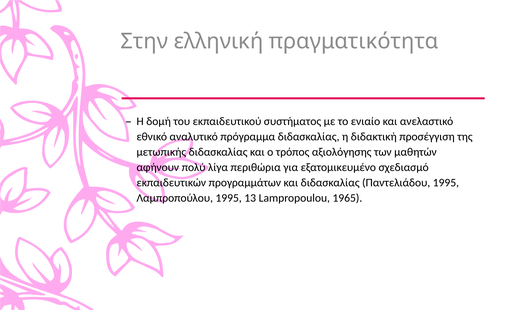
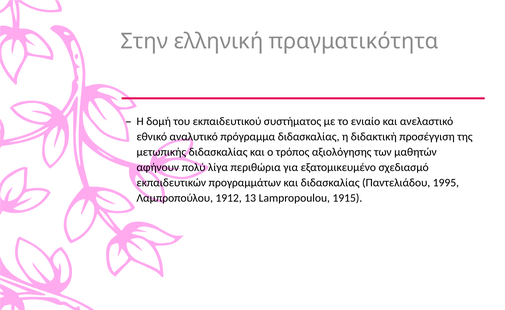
Λαμπροπούλου 1995: 1995 -> 1912
1965: 1965 -> 1915
